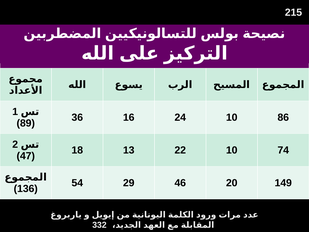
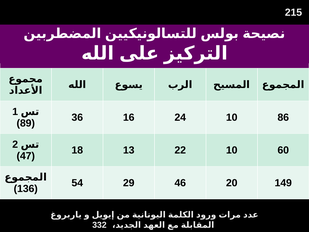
74: 74 -> 60
